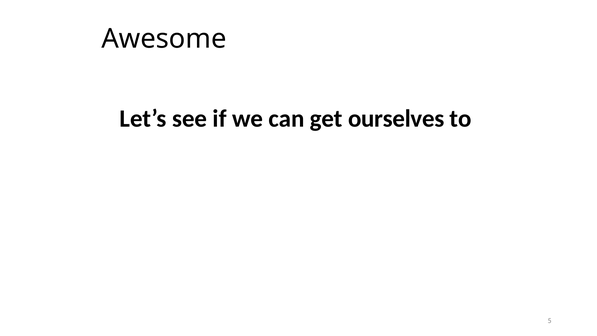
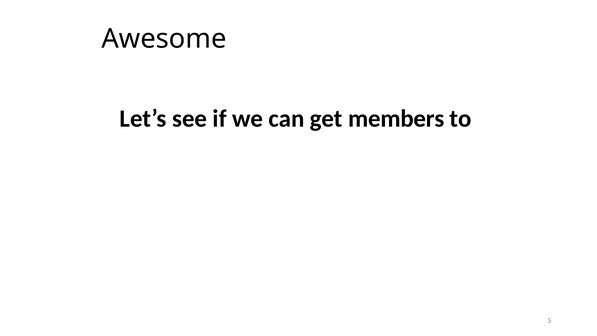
ourselves: ourselves -> members
